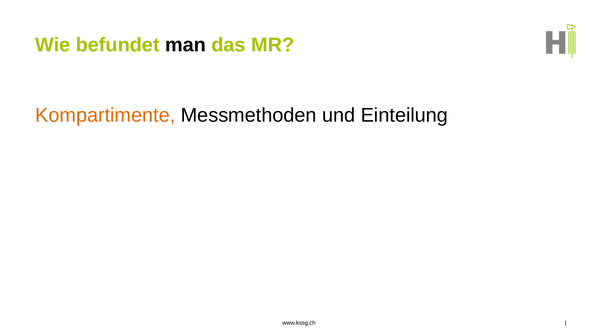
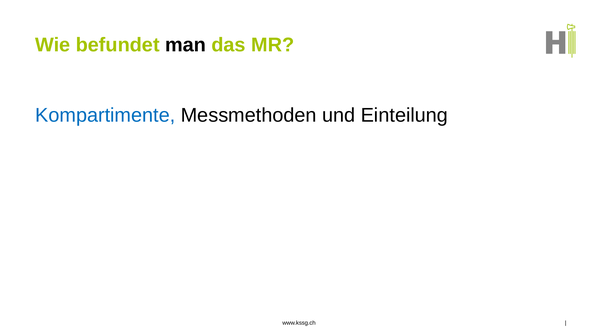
Kompartimente colour: orange -> blue
